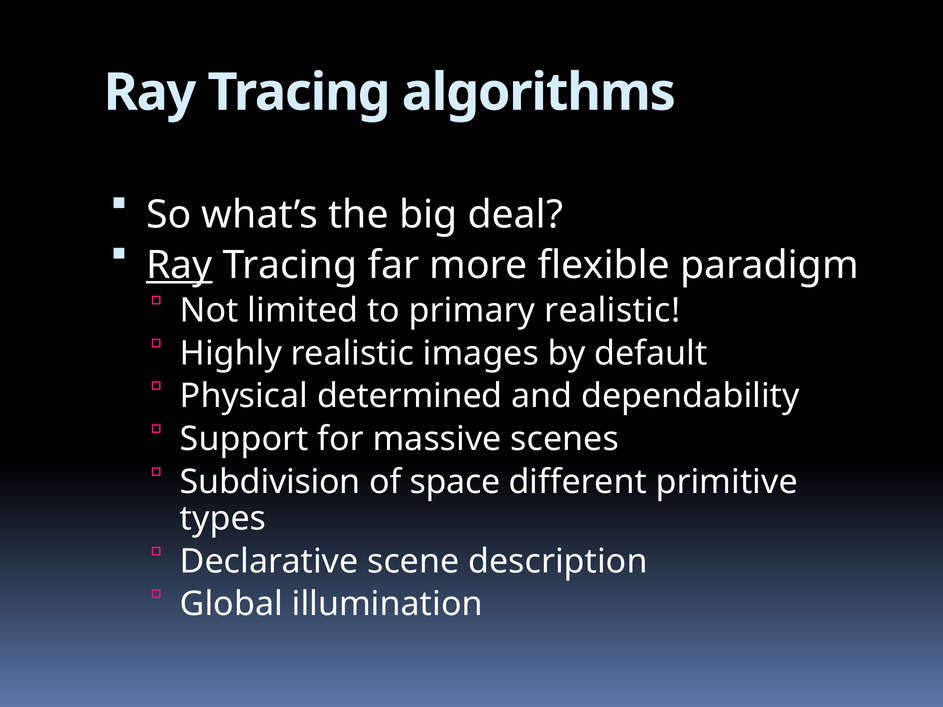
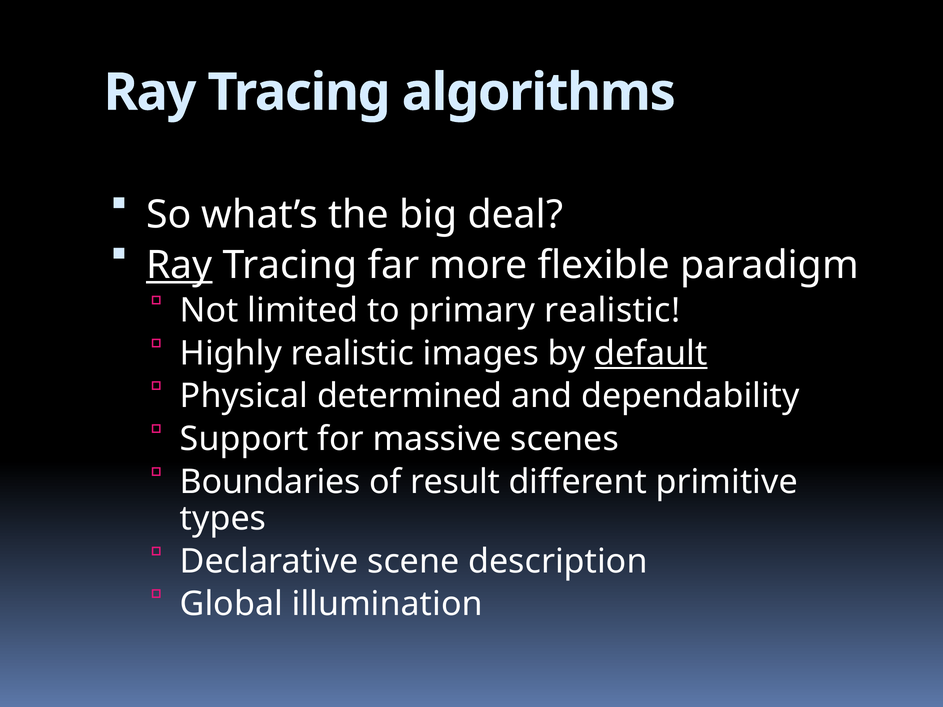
default underline: none -> present
Subdivision: Subdivision -> Boundaries
space: space -> result
